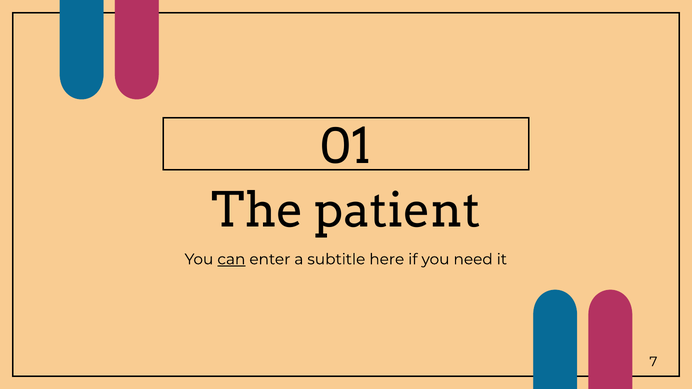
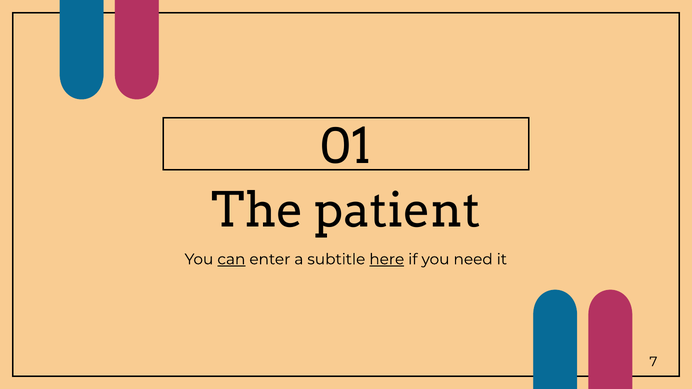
here underline: none -> present
